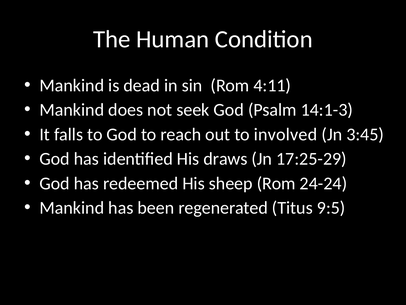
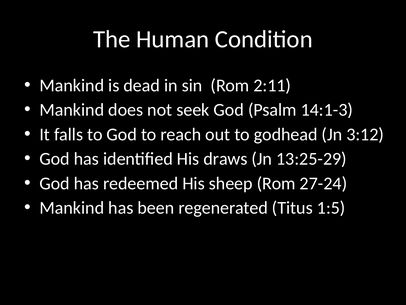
4:11: 4:11 -> 2:11
involved: involved -> godhead
3:45: 3:45 -> 3:12
17:25-29: 17:25-29 -> 13:25-29
24-24: 24-24 -> 27-24
9:5: 9:5 -> 1:5
